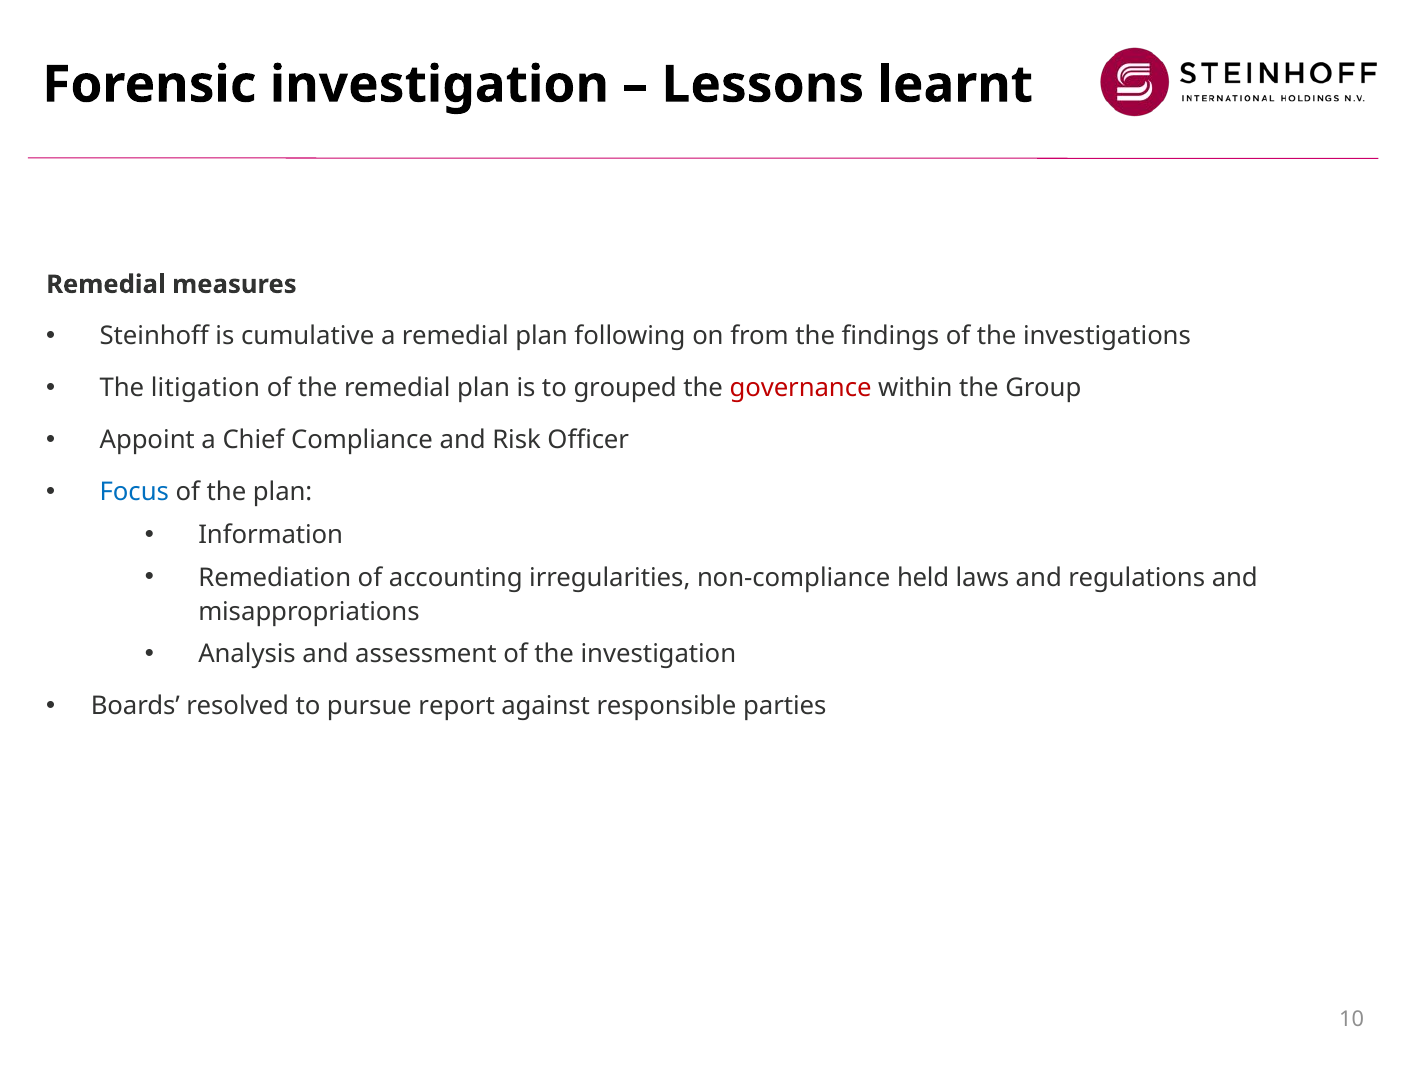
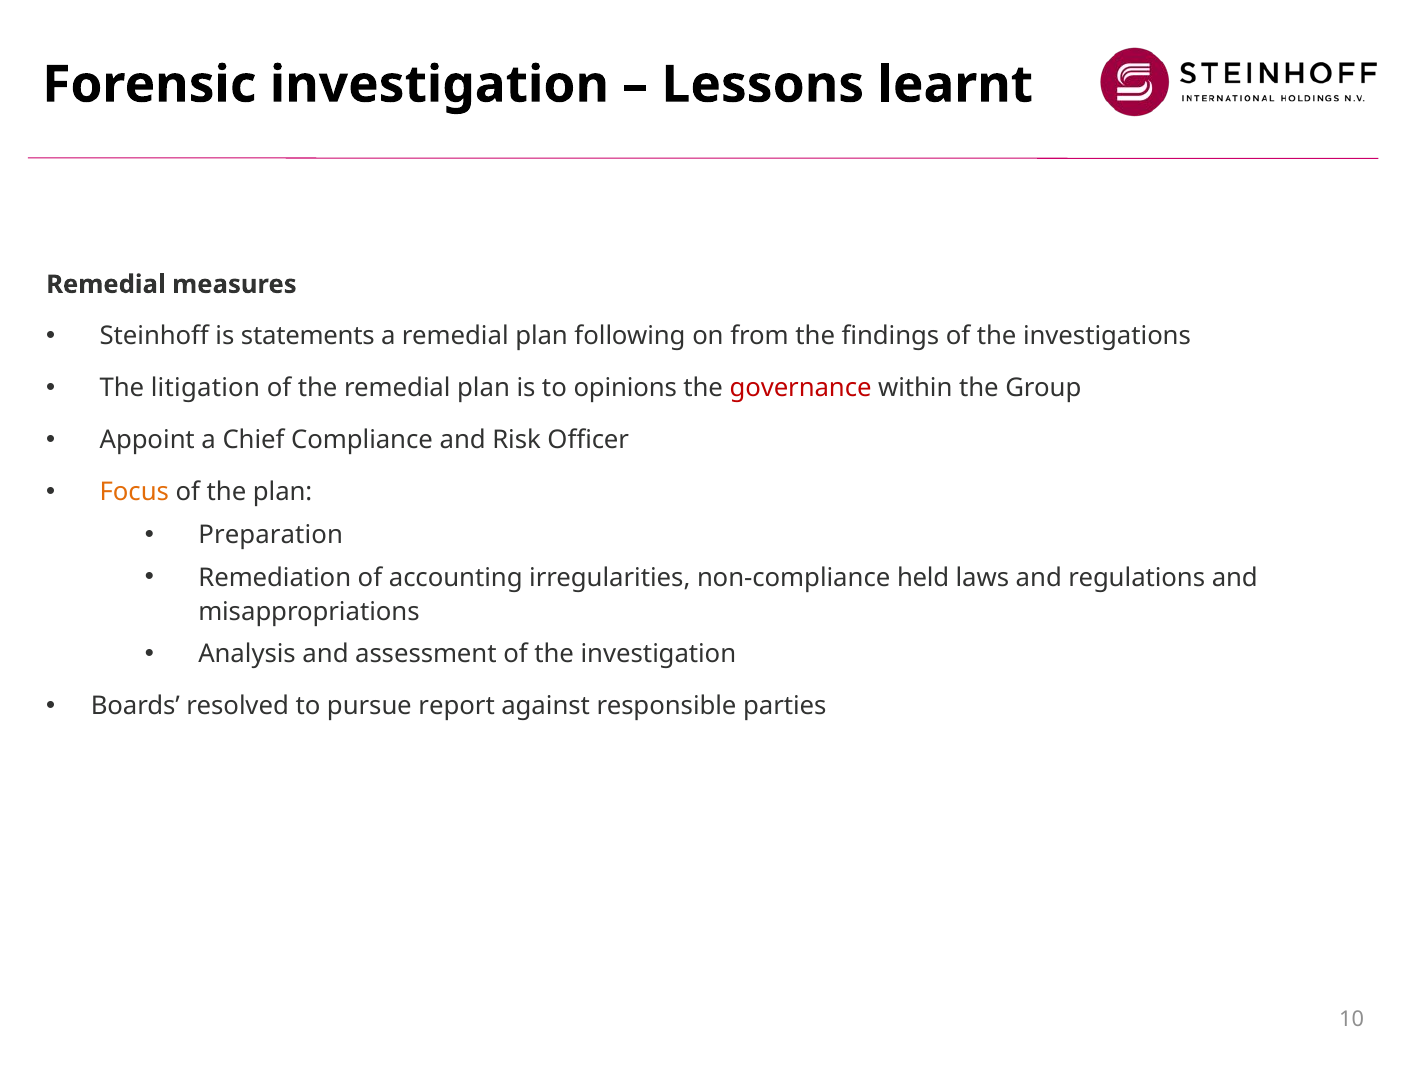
cumulative: cumulative -> statements
grouped: grouped -> opinions
Focus colour: blue -> orange
Information: Information -> Preparation
